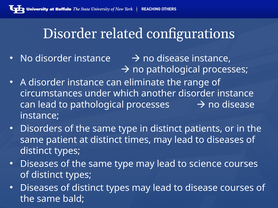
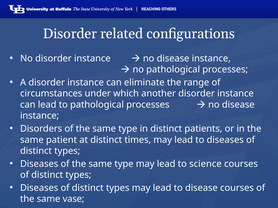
bald: bald -> vase
